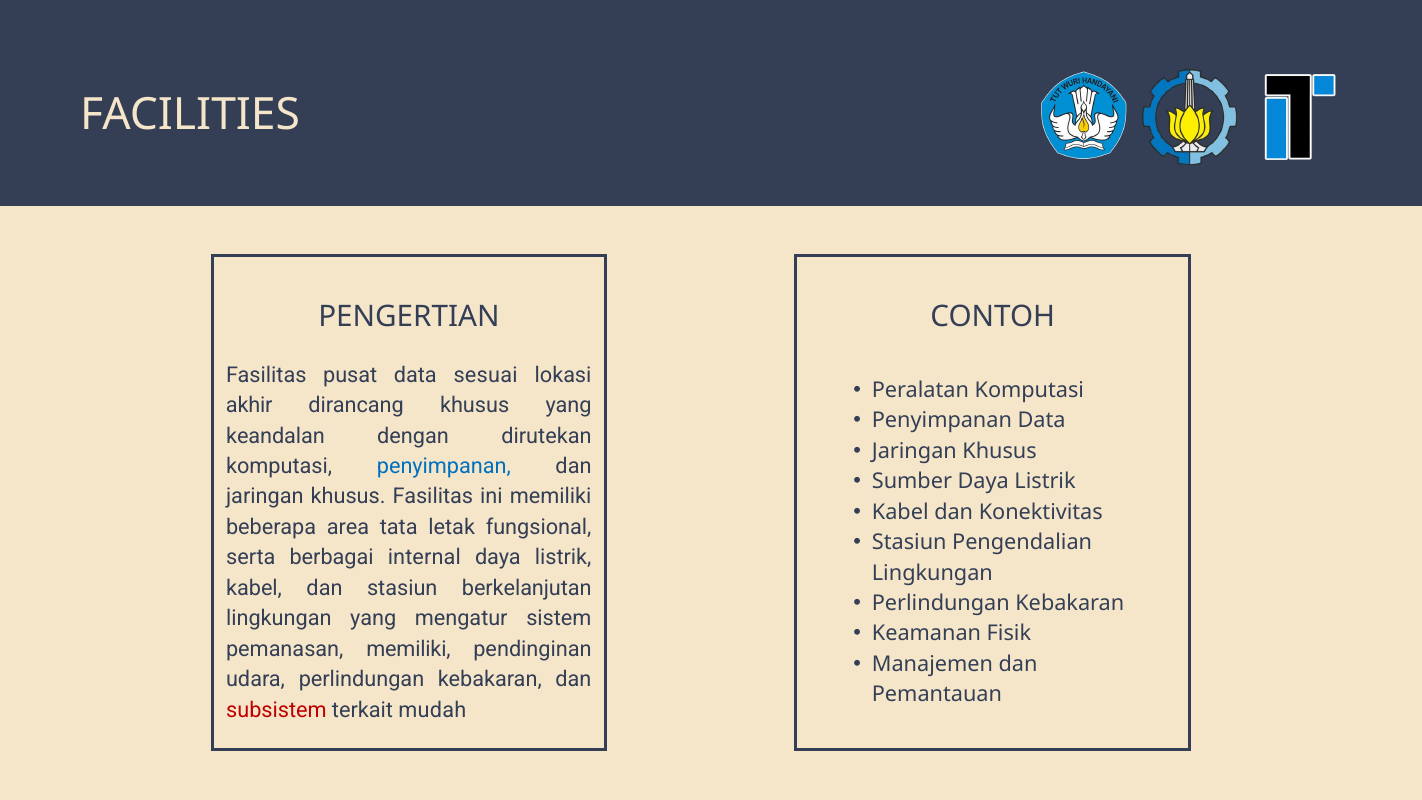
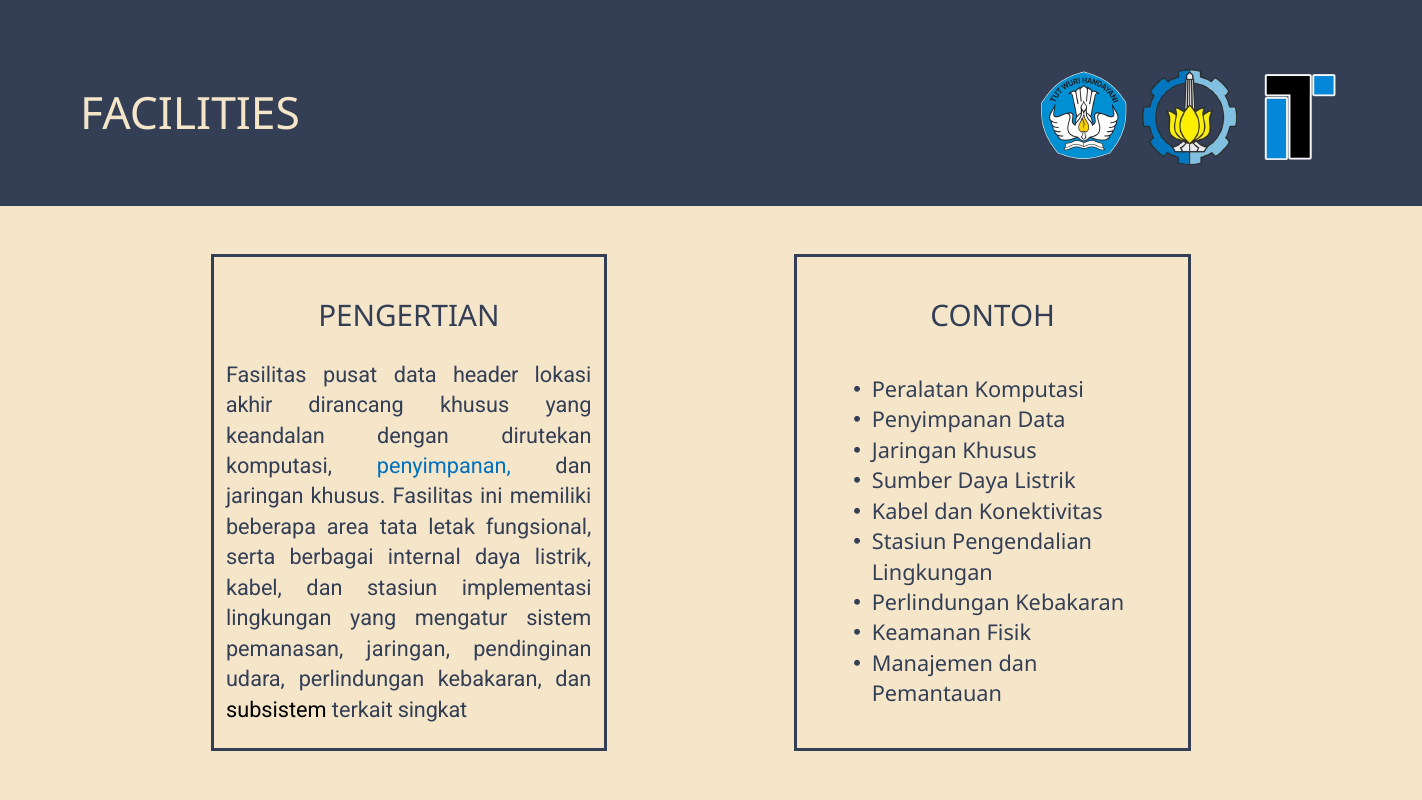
sesuai: sesuai -> header
berkelanjutan: berkelanjutan -> implementasi
pemanasan memiliki: memiliki -> jaringan
subsistem colour: red -> black
mudah: mudah -> singkat
